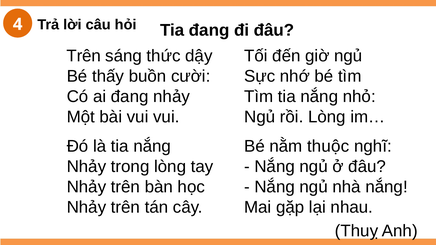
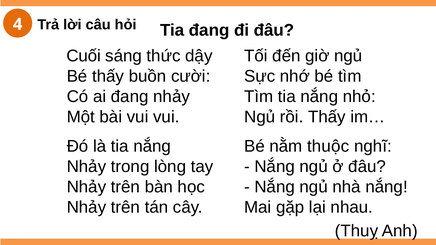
Trên at (84, 56): Trên -> Cuối
rồi Lòng: Lòng -> Thấy
